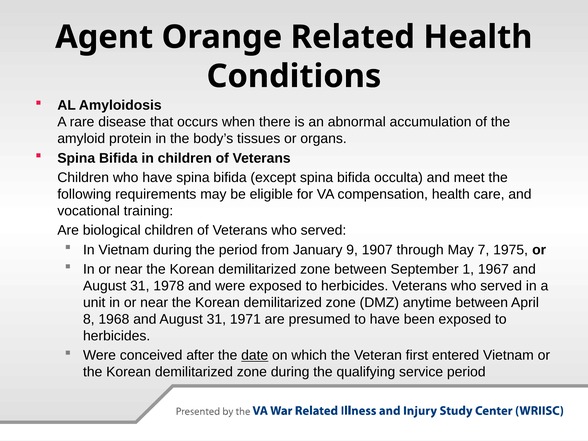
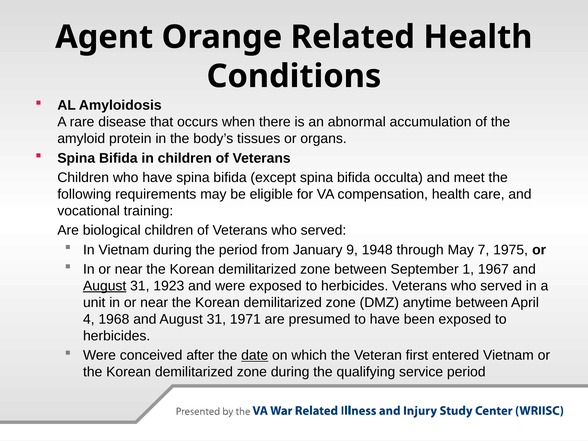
1907: 1907 -> 1948
August at (105, 286) underline: none -> present
1978: 1978 -> 1923
8: 8 -> 4
